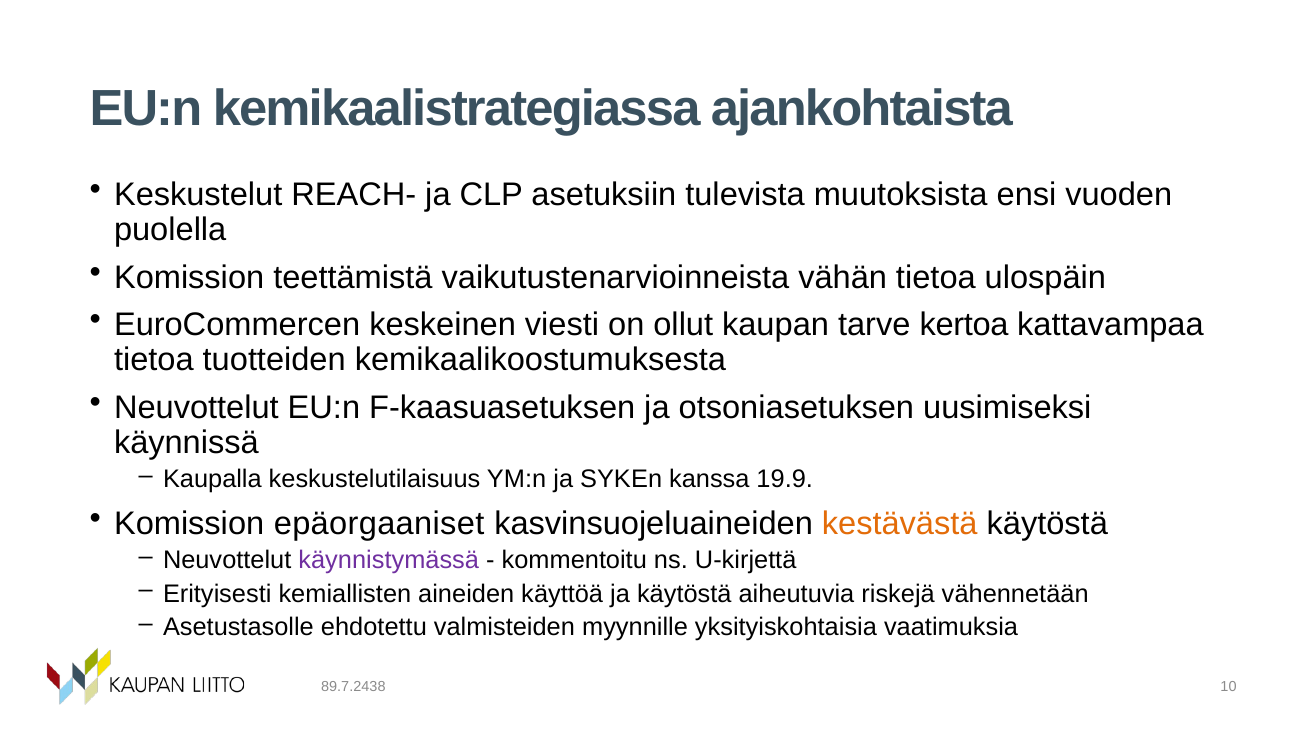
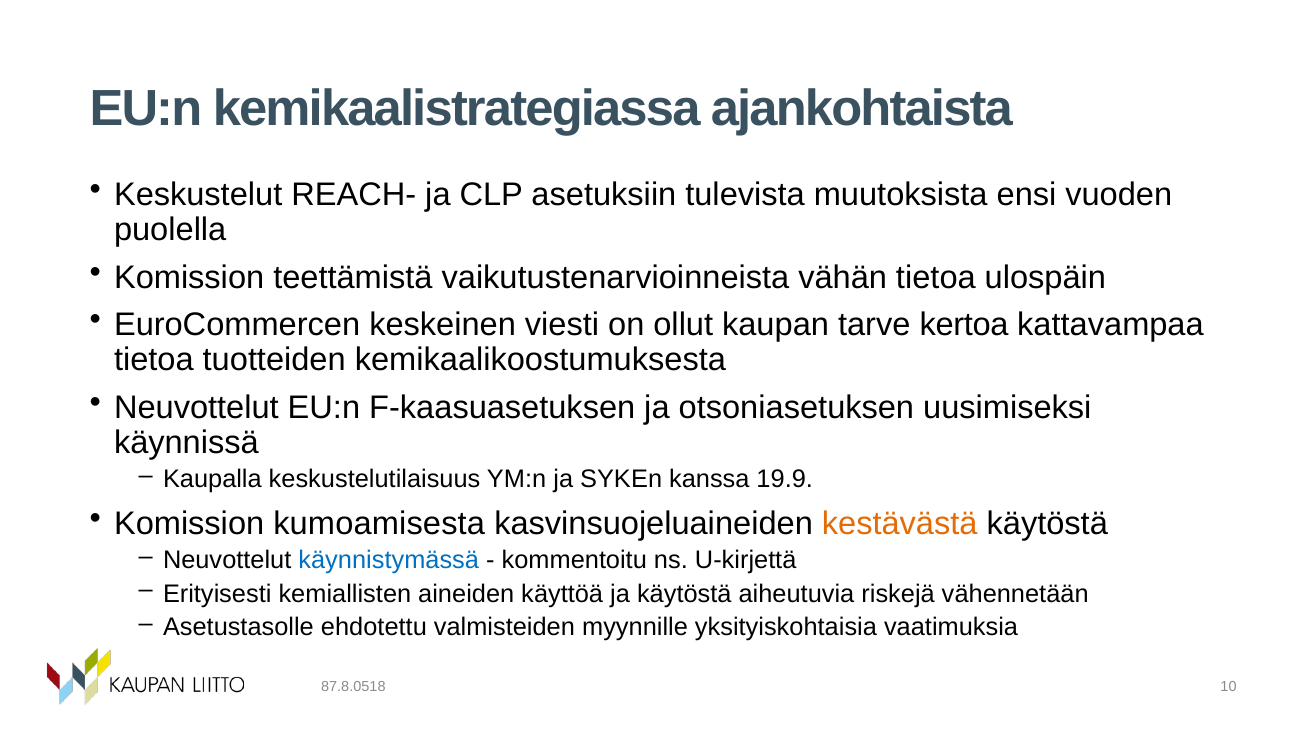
epäorgaaniset: epäorgaaniset -> kumoamisesta
käynnistymässä colour: purple -> blue
89.7.2438: 89.7.2438 -> 87.8.0518
